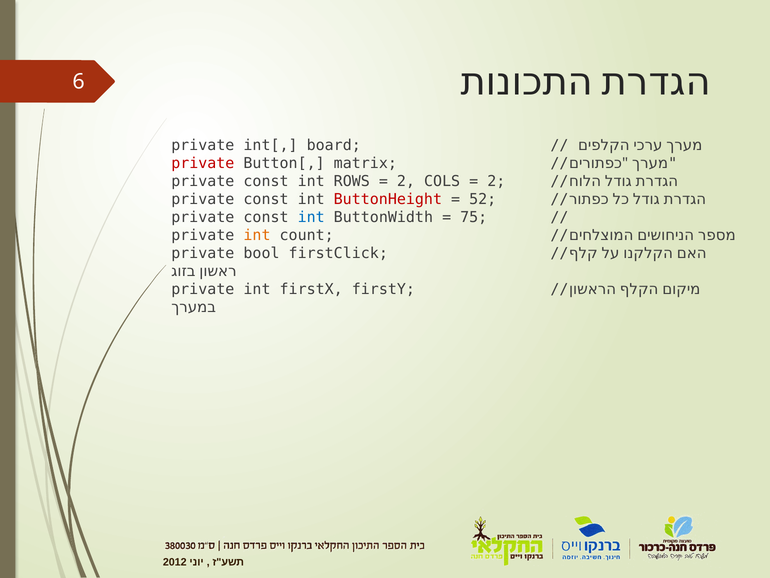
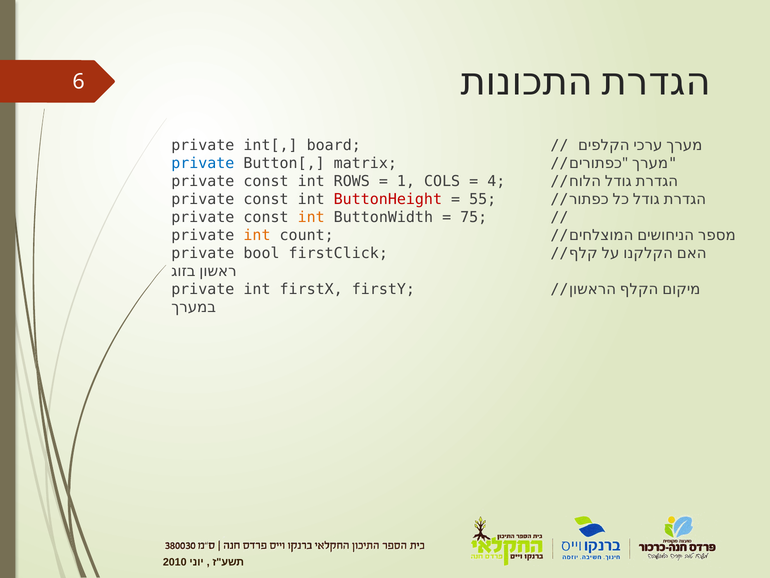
private at (203, 163) colour: red -> blue
2 at (406, 181): 2 -> 1
2 at (496, 181): 2 -> 4
52: 52 -> 55
int at (311, 217) colour: blue -> orange
2012: 2012 -> 2010
